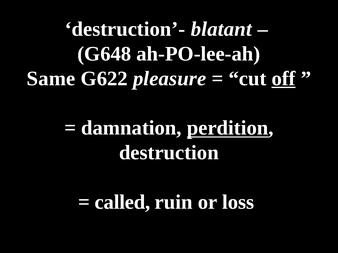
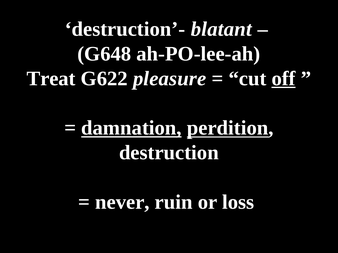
Same: Same -> Treat
damnation underline: none -> present
called: called -> never
